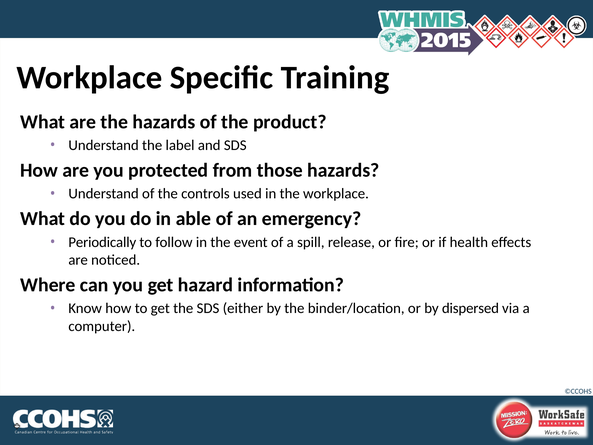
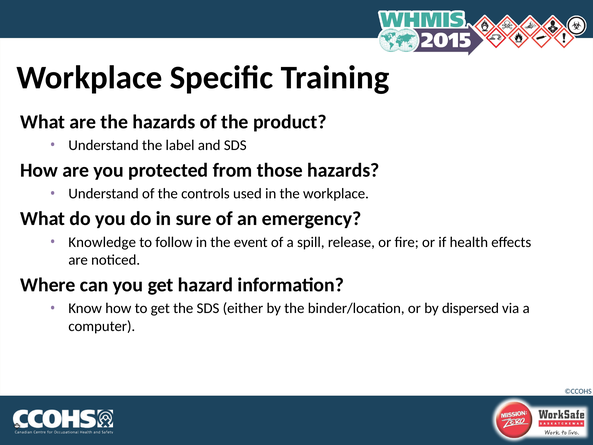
able: able -> sure
Periodically: Periodically -> Knowledge
